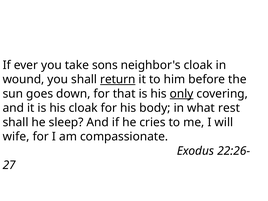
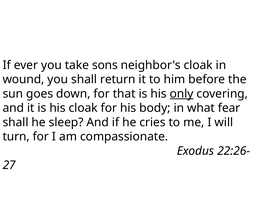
return underline: present -> none
rest: rest -> fear
wife: wife -> turn
